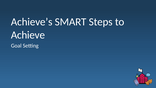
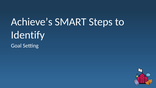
Achieve: Achieve -> Identify
